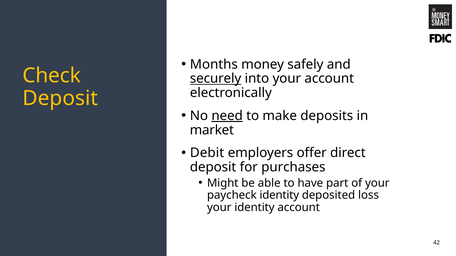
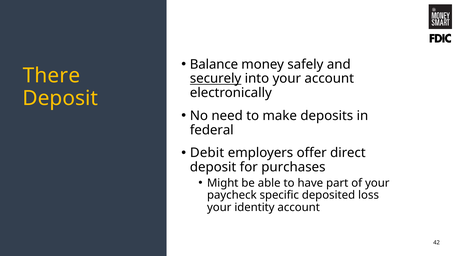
Months: Months -> Balance
Check: Check -> There
need underline: present -> none
market: market -> federal
paycheck identity: identity -> specific
